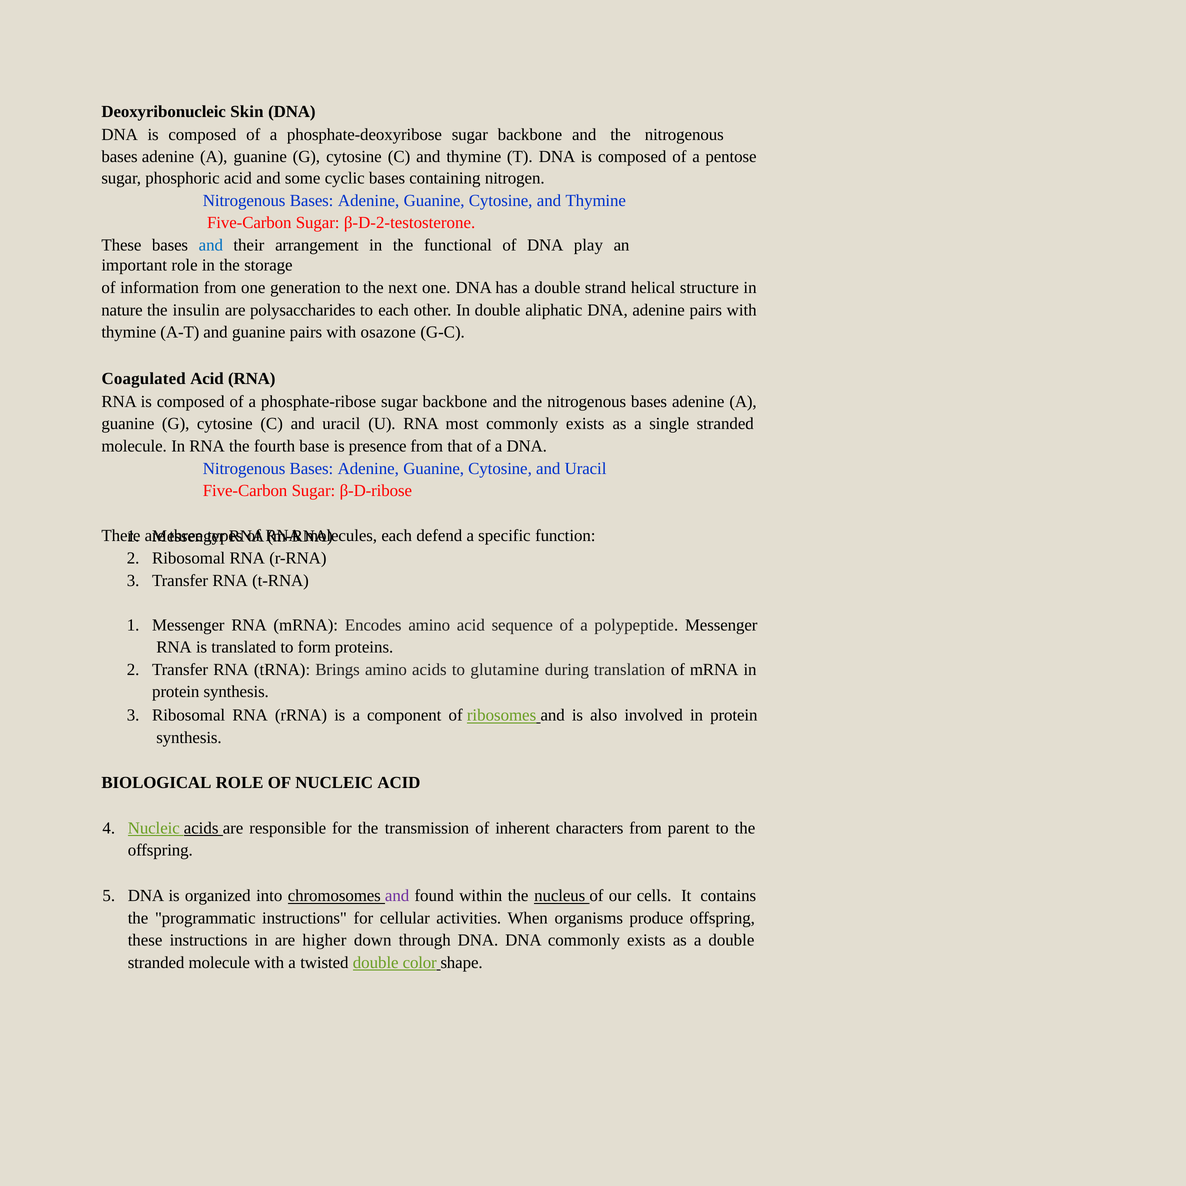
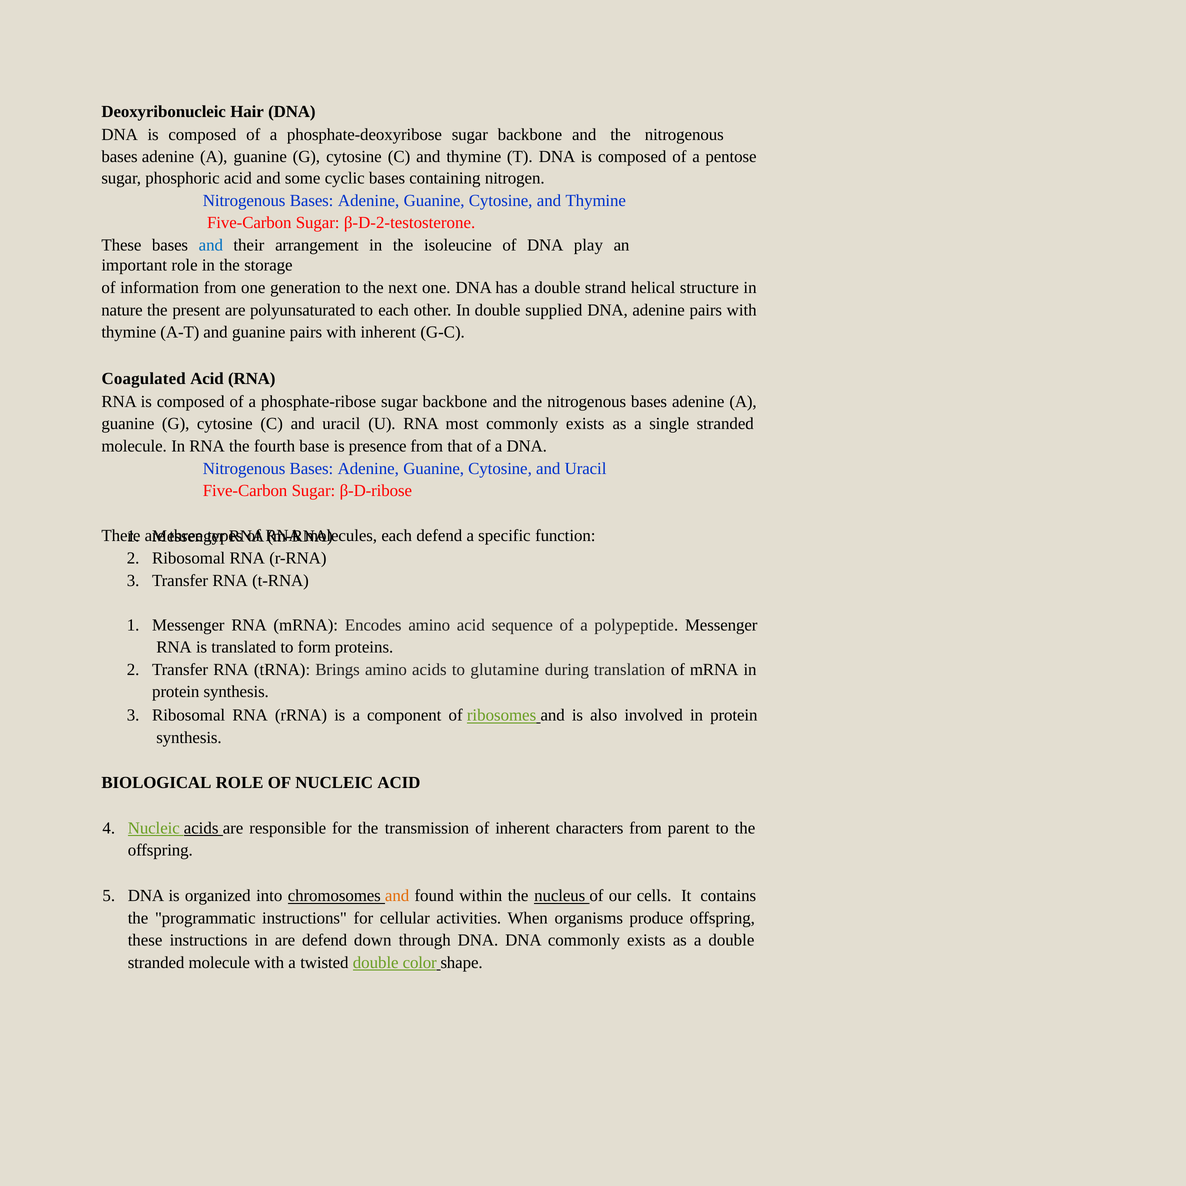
Skin: Skin -> Hair
functional: functional -> isoleucine
insulin: insulin -> present
polysaccharides: polysaccharides -> polyunsaturated
aliphatic: aliphatic -> supplied
with osazone: osazone -> inherent
and at (397, 896) colour: purple -> orange
are higher: higher -> defend
